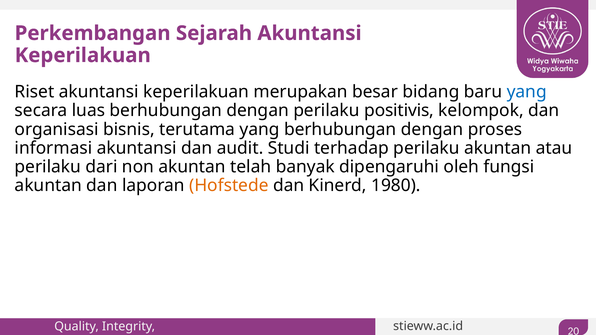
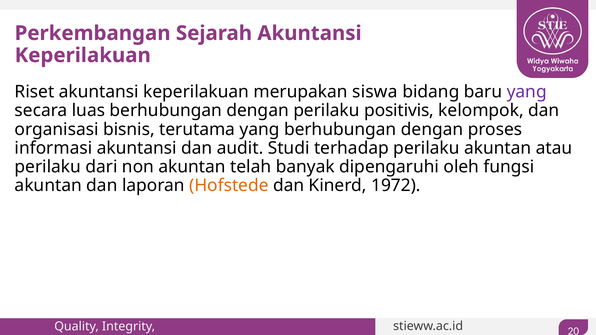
besar: besar -> siswa
yang at (527, 92) colour: blue -> purple
1980: 1980 -> 1972
